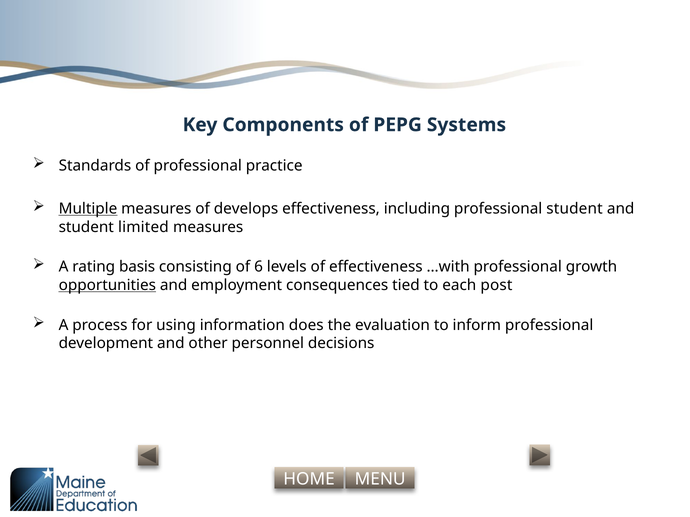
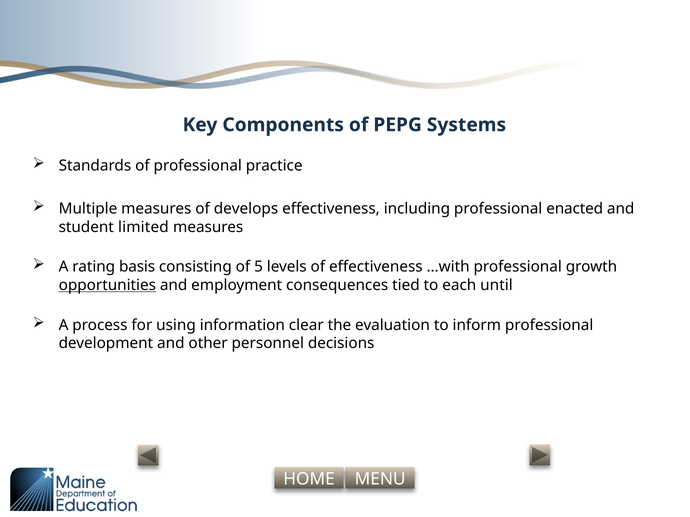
Multiple underline: present -> none
professional student: student -> enacted
6: 6 -> 5
post: post -> until
does: does -> clear
